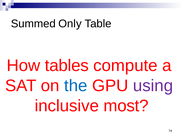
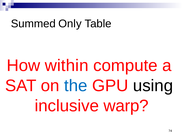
tables: tables -> within
using colour: purple -> black
most: most -> warp
